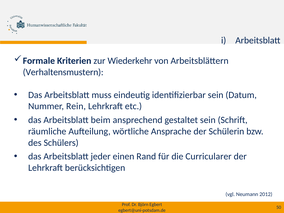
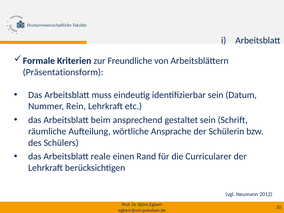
Wiederkehr: Wiederkehr -> Freundliche
Verhaltensmustern: Verhaltensmustern -> Präsentationsform
jeder: jeder -> reale
